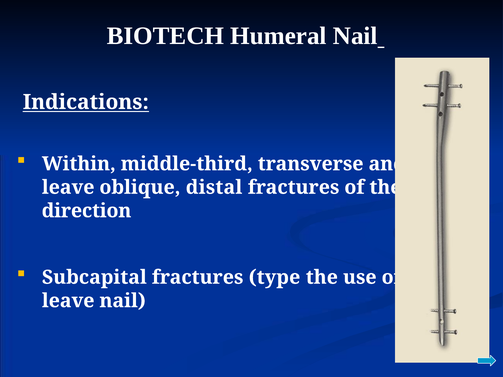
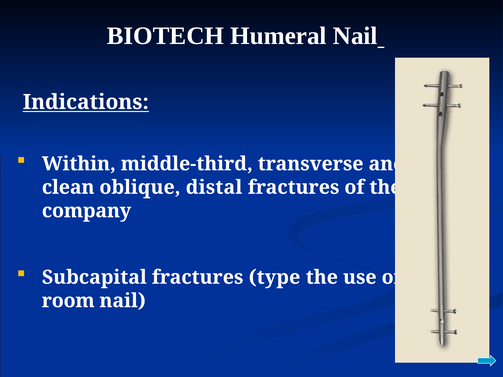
leave at (68, 187): leave -> clean
direction: direction -> company
leave at (68, 301): leave -> room
